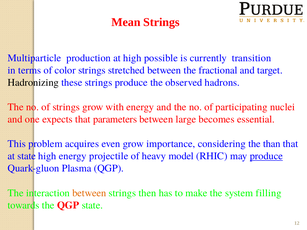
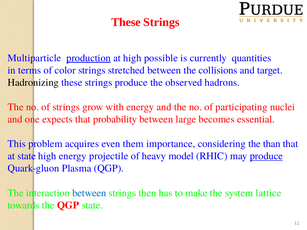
Mean at (126, 22): Mean -> These
production underline: none -> present
transition: transition -> quantities
fractional: fractional -> collisions
parameters: parameters -> probability
even grow: grow -> them
between at (89, 193) colour: orange -> blue
filling: filling -> lattice
